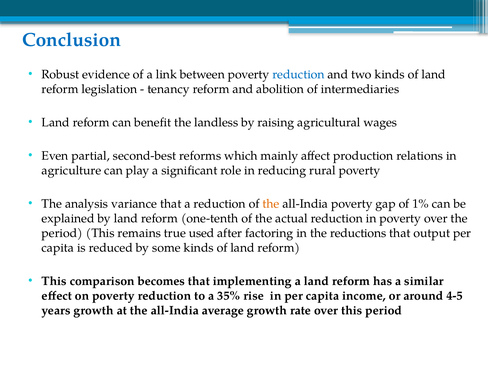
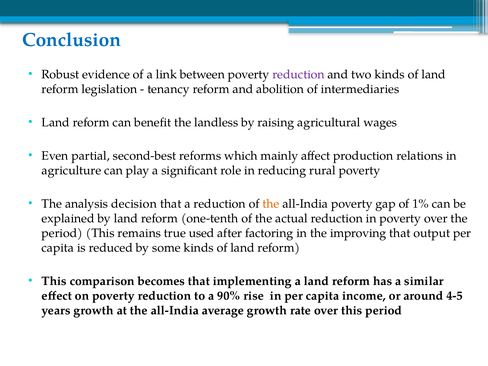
reduction at (299, 74) colour: blue -> purple
variance: variance -> decision
reductions: reductions -> improving
35%: 35% -> 90%
